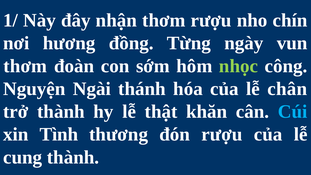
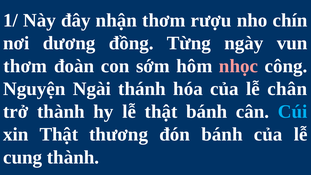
hương: hương -> dương
nhọc colour: light green -> pink
thật khăn: khăn -> bánh
xin Tình: Tình -> Thật
đón rượu: rượu -> bánh
